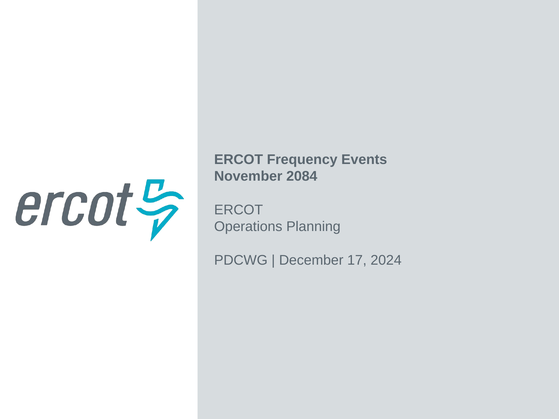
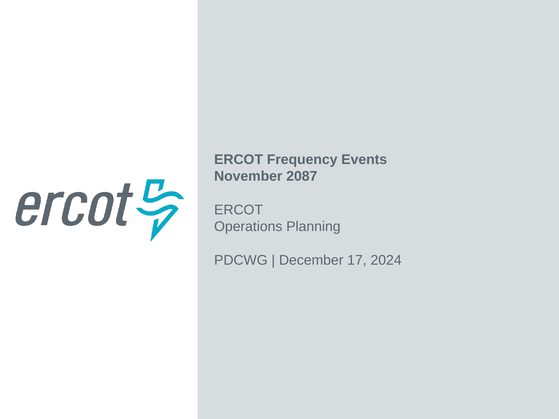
2084: 2084 -> 2087
